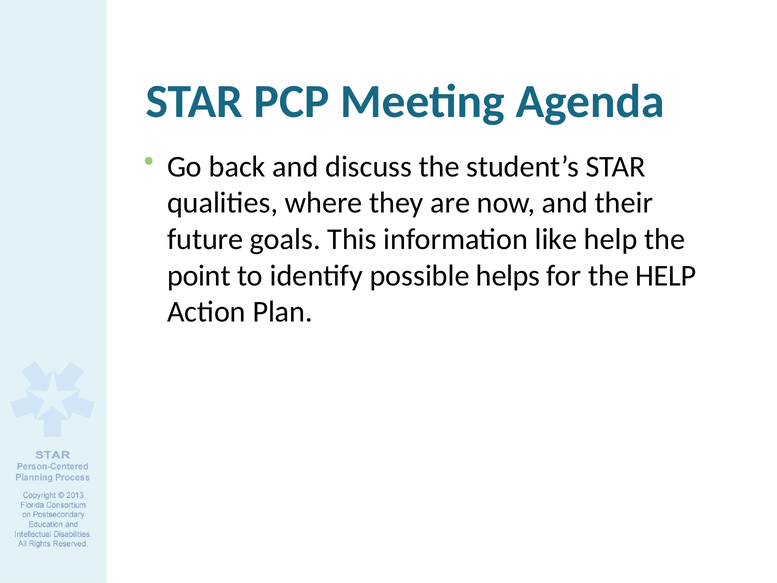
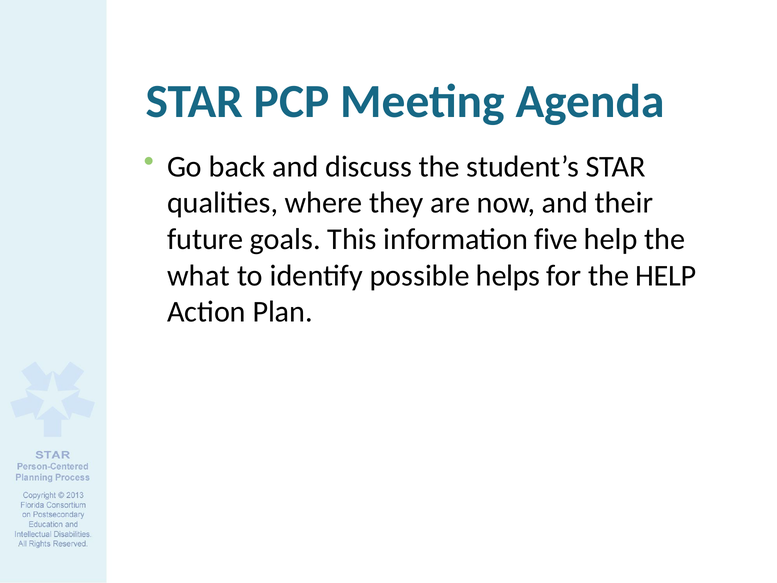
like: like -> five
point: point -> what
